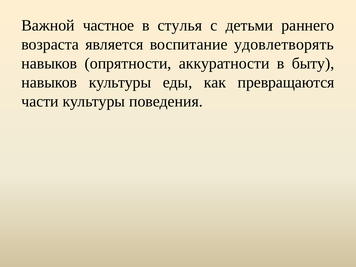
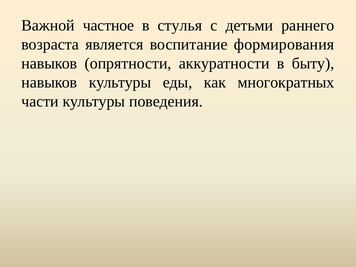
удовлетворять: удовлетворять -> формирования
превращаются: превращаются -> многократных
